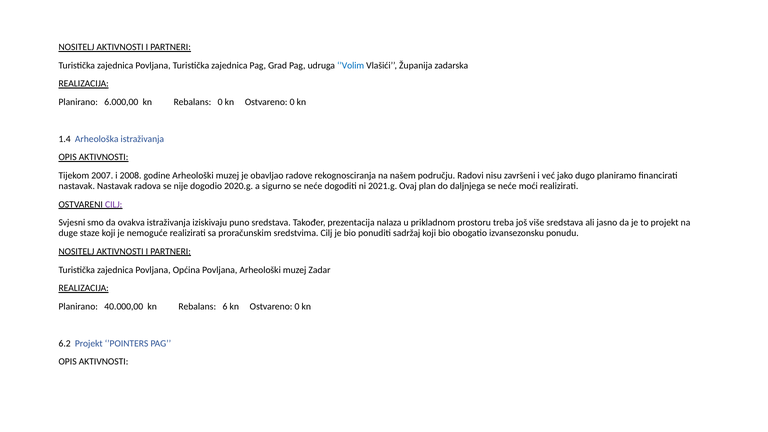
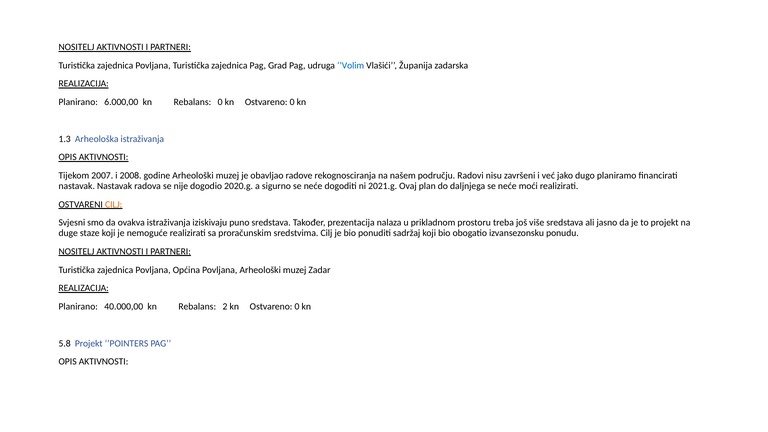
1.4: 1.4 -> 1.3
CILJ at (114, 204) colour: purple -> orange
6: 6 -> 2
6.2: 6.2 -> 5.8
